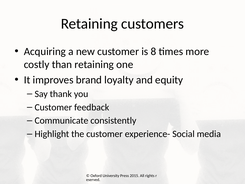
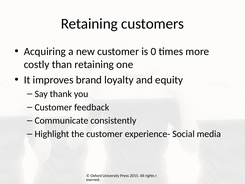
8: 8 -> 0
